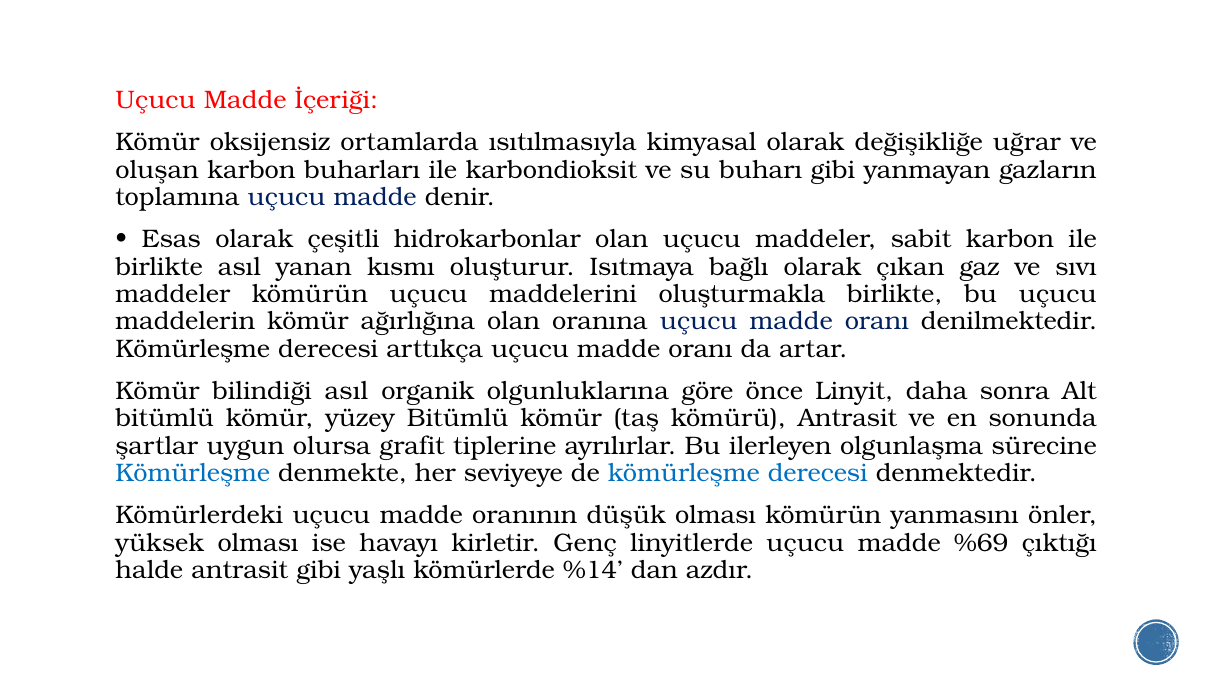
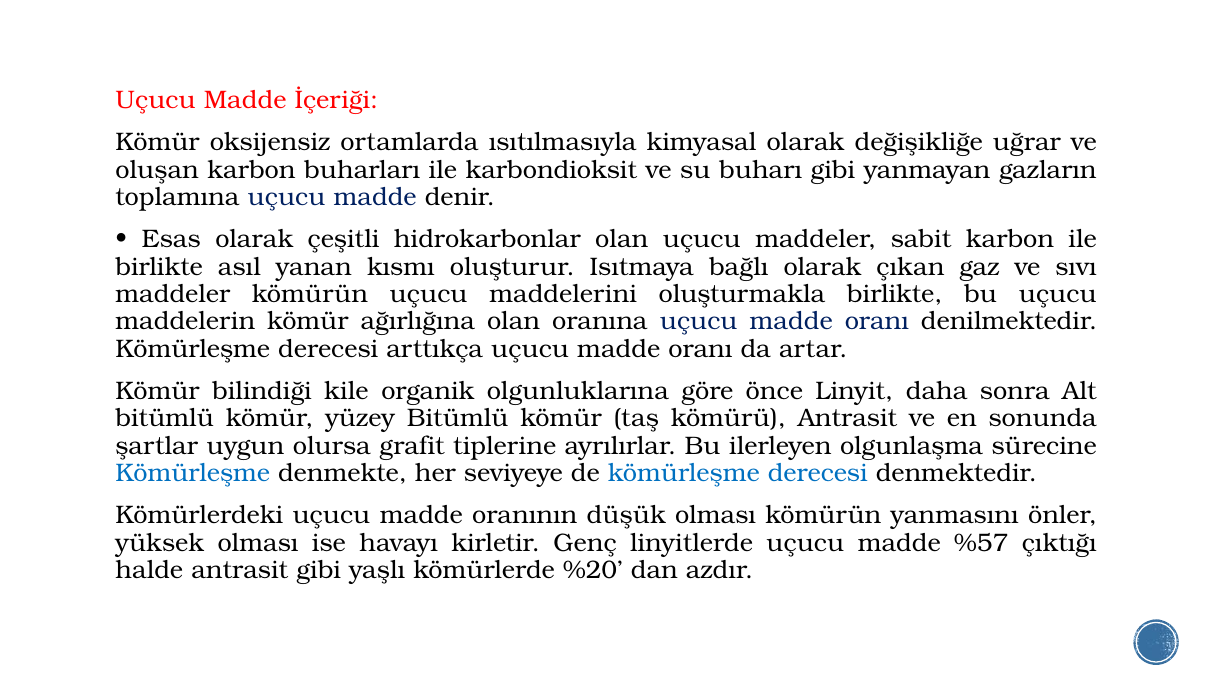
bilindiği asıl: asıl -> kile
%69: %69 -> %57
%14: %14 -> %20
